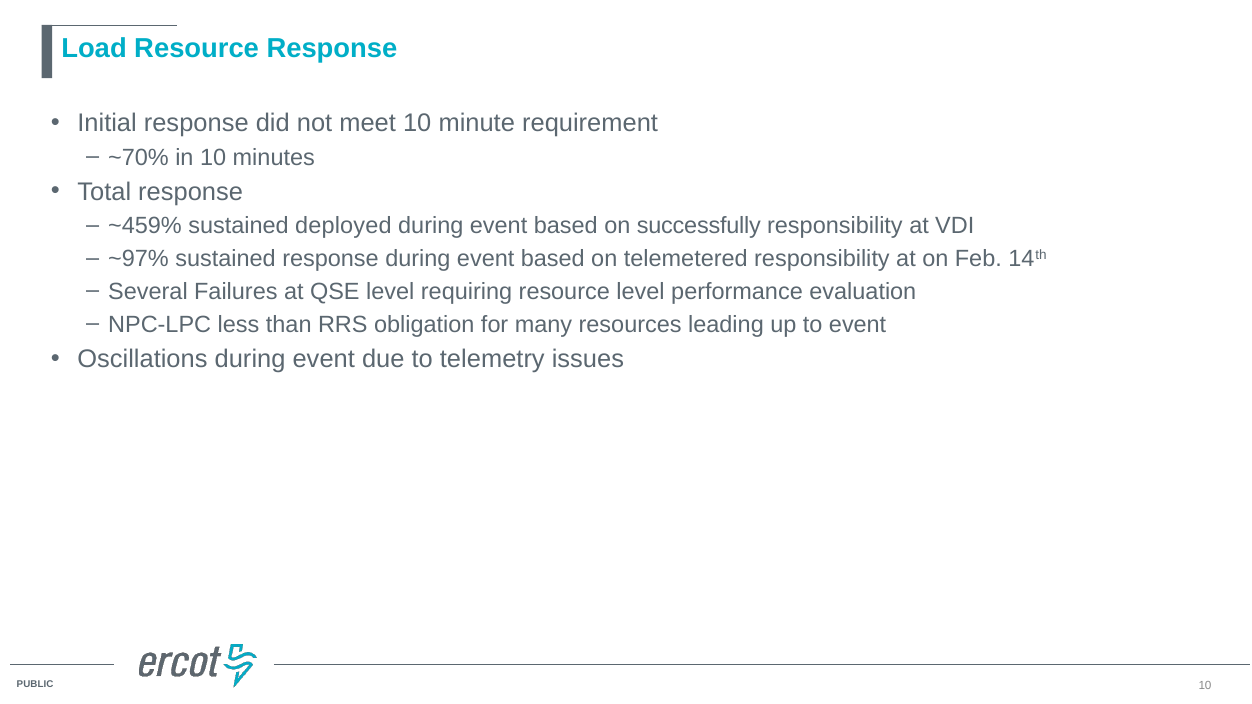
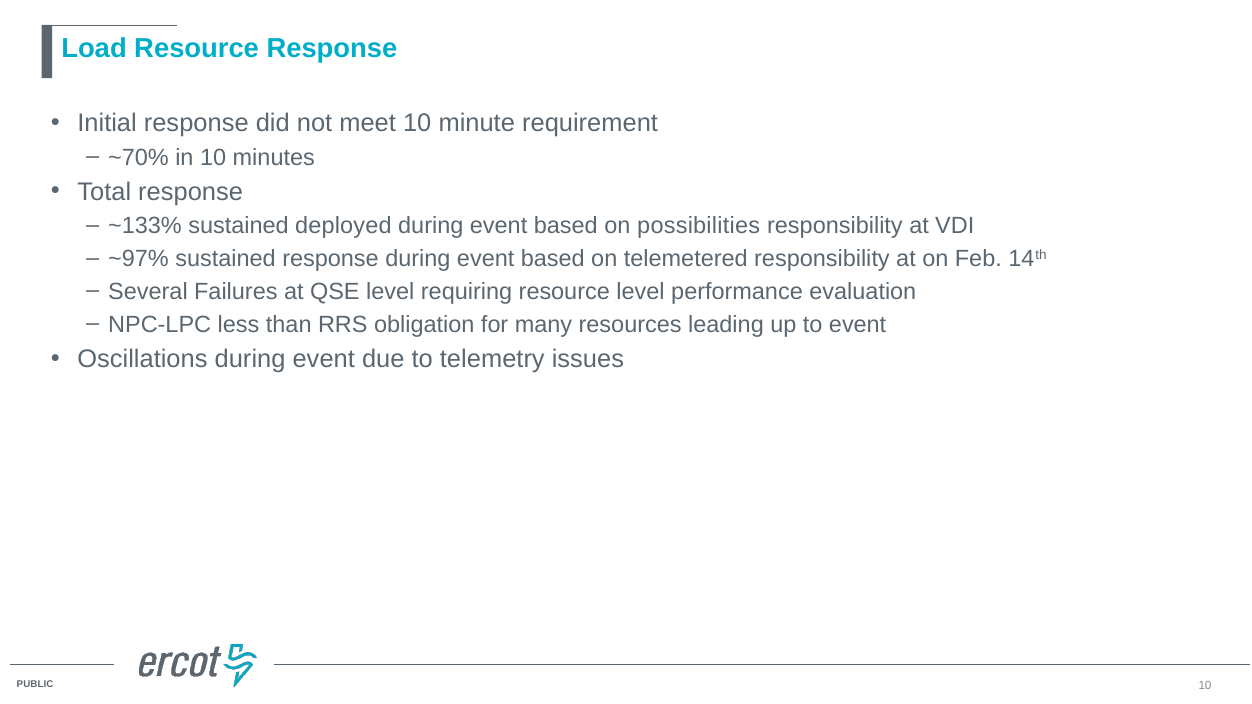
~459%: ~459% -> ~133%
successfully: successfully -> possibilities
